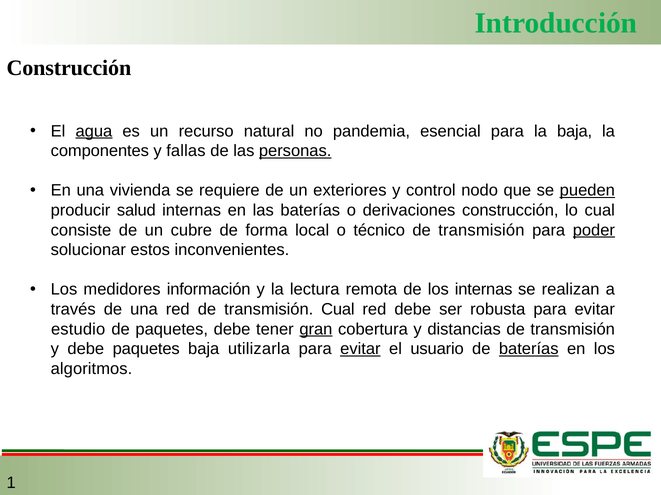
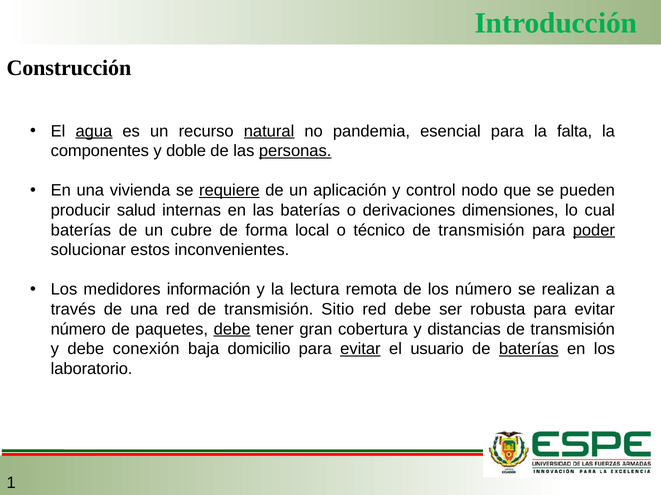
natural underline: none -> present
la baja: baja -> falta
fallas: fallas -> doble
requiere underline: none -> present
exteriores: exteriores -> aplicación
pueden underline: present -> none
derivaciones construcción: construcción -> dimensiones
consiste at (81, 230): consiste -> baterías
los internas: internas -> número
transmisión Cual: Cual -> Sitio
estudio at (78, 330): estudio -> número
debe at (232, 330) underline: none -> present
gran underline: present -> none
debe paquetes: paquetes -> conexión
utilizarla: utilizarla -> domicilio
algoritmos: algoritmos -> laboratorio
